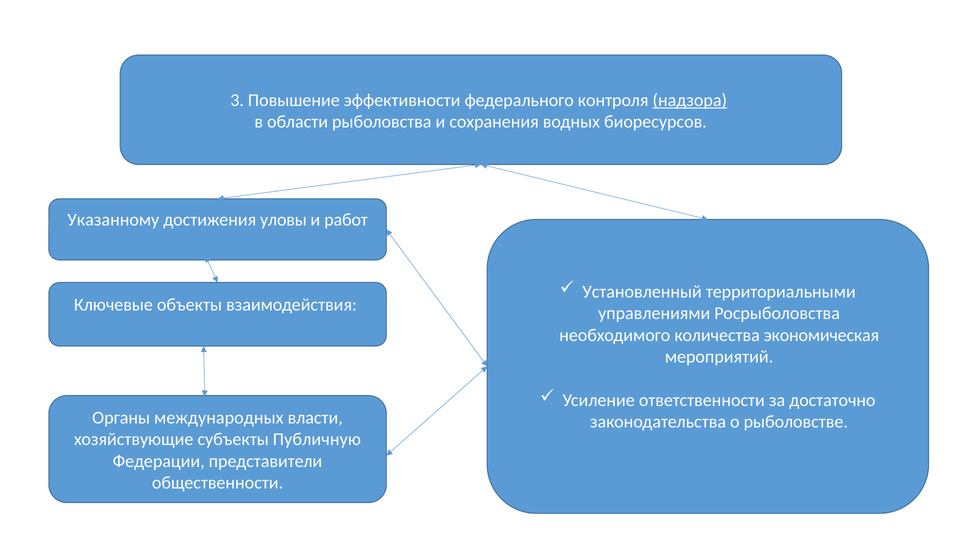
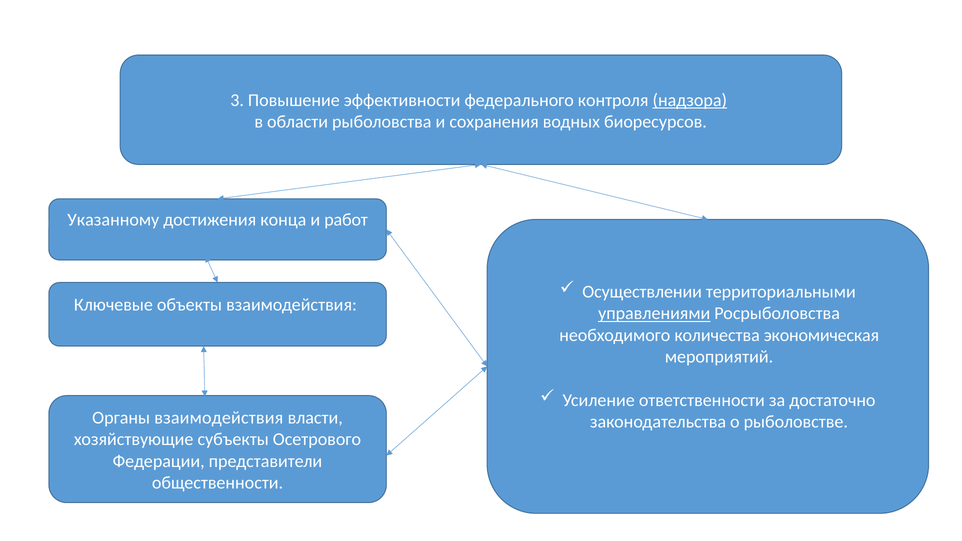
уловы: уловы -> конца
Установленный: Установленный -> Осуществлении
управлениями underline: none -> present
Органы международных: международных -> взаимодействия
Публичную: Публичную -> Осетрового
